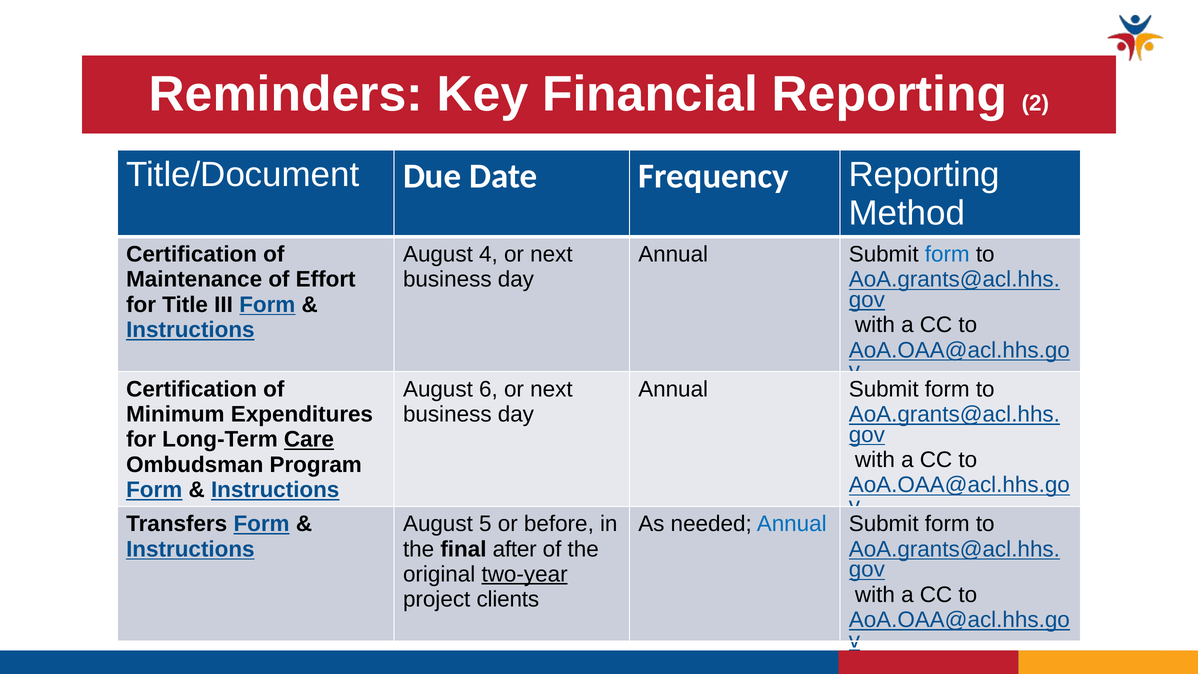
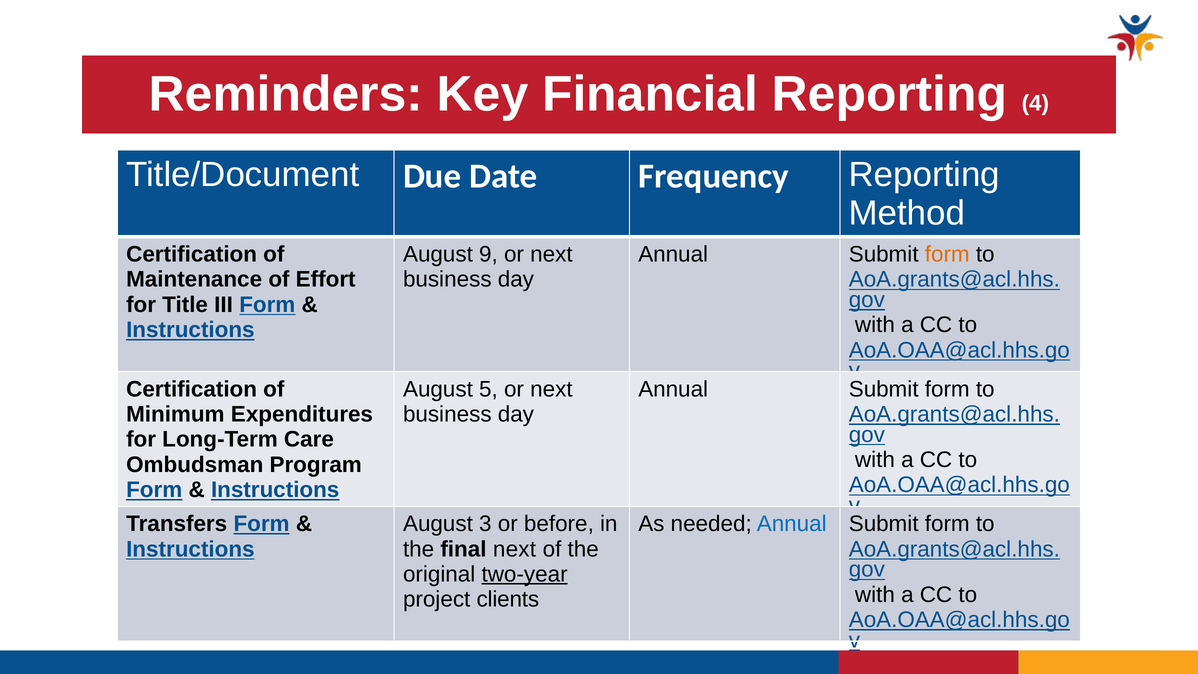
2: 2 -> 4
4: 4 -> 9
form at (947, 254) colour: blue -> orange
6: 6 -> 5
Care underline: present -> none
5: 5 -> 3
final after: after -> next
